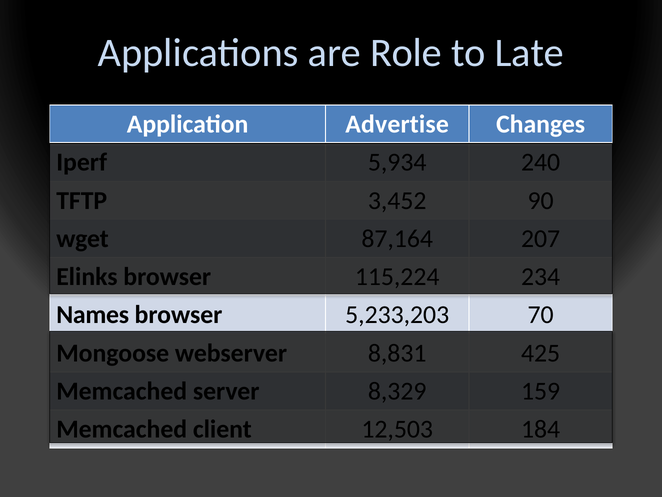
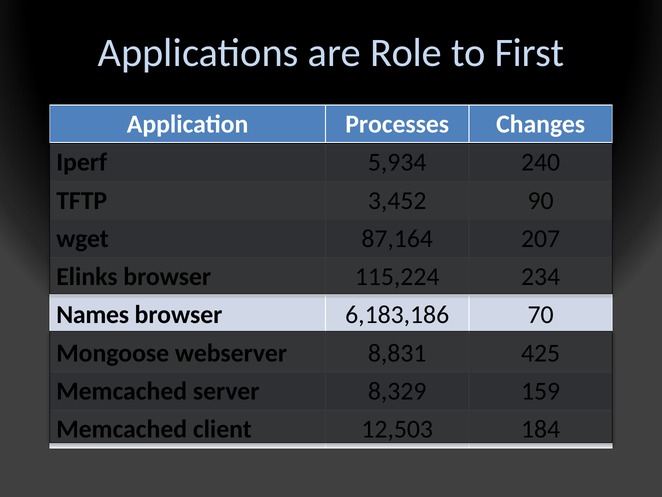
Late: Late -> First
Advertise: Advertise -> Processes
5,233,203: 5,233,203 -> 6,183,186
